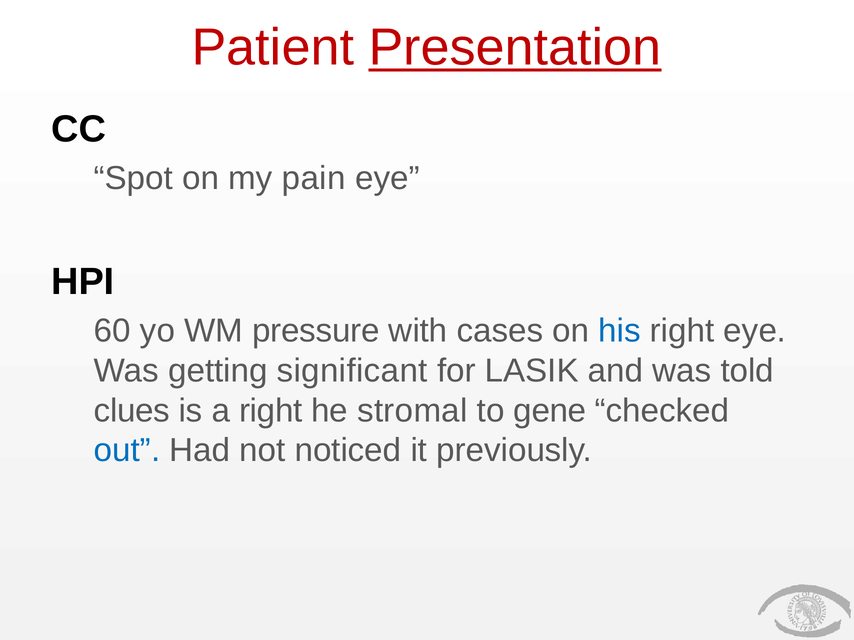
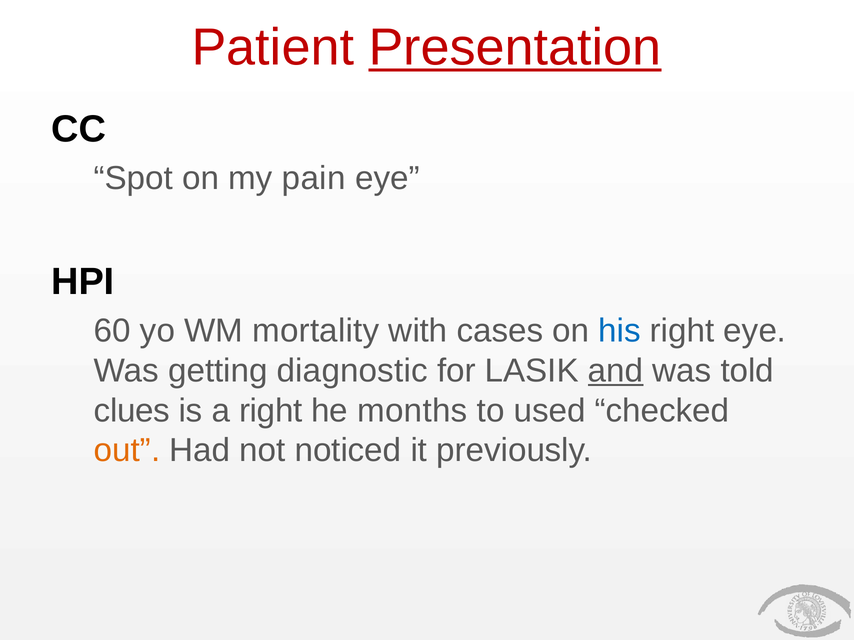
pressure: pressure -> mortality
significant: significant -> diagnostic
and underline: none -> present
stromal: stromal -> months
gene: gene -> used
out colour: blue -> orange
